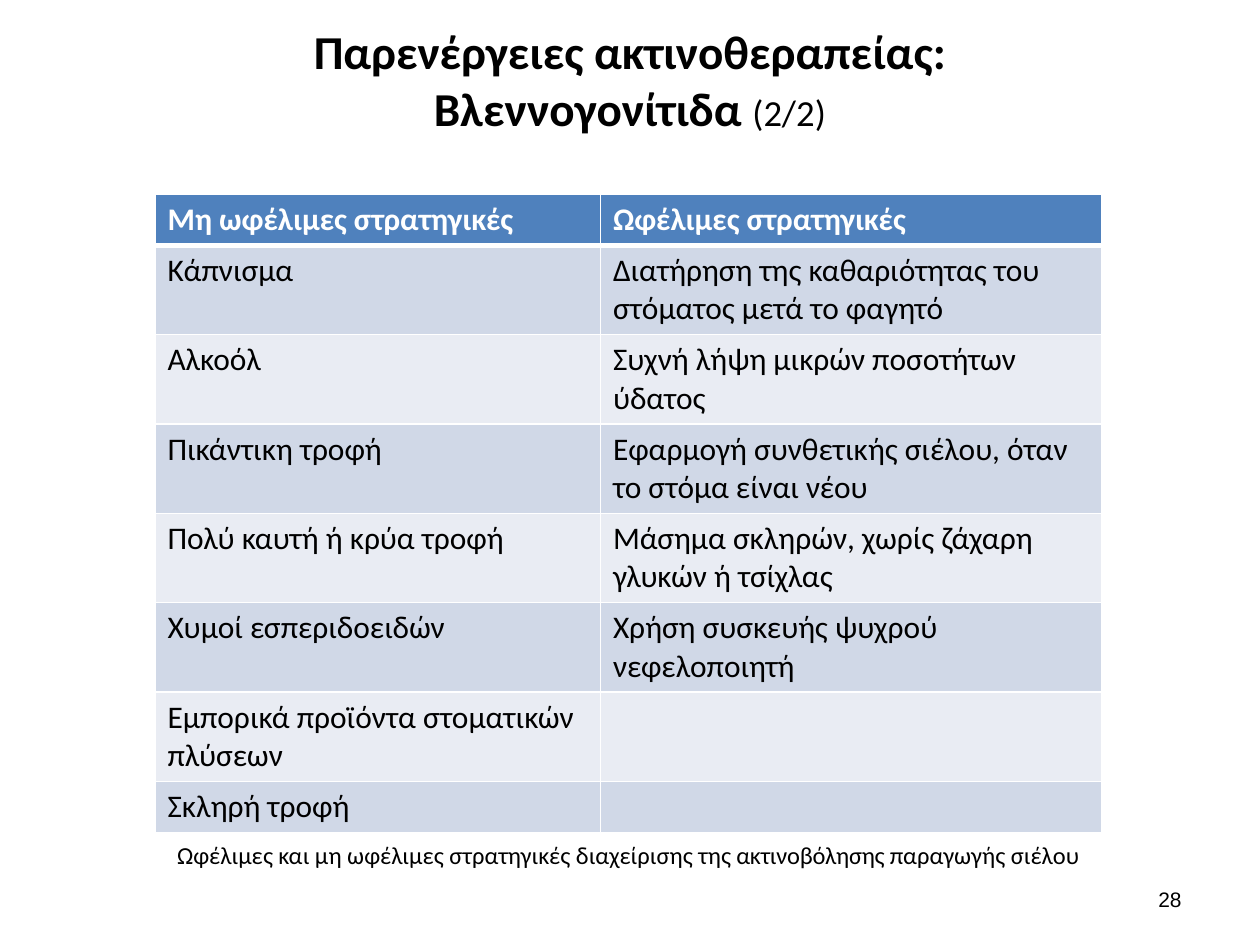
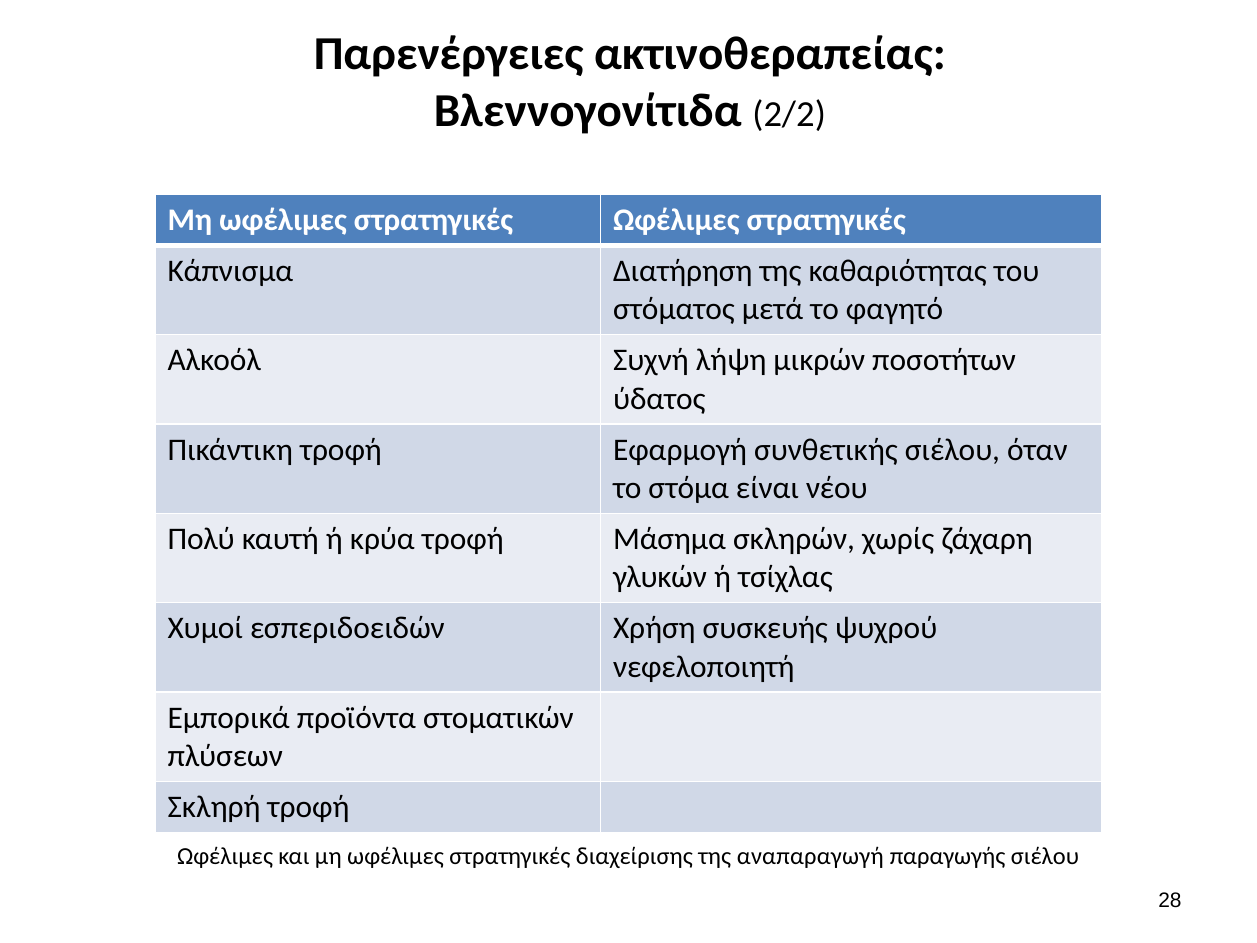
ακτινοβόλησης: ακτινοβόλησης -> αναπαραγωγή
